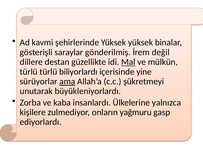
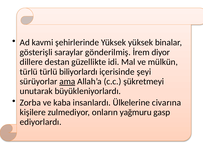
değil: değil -> diyor
Mal underline: present -> none
yine: yine -> şeyi
yalnızca: yalnızca -> civarına
